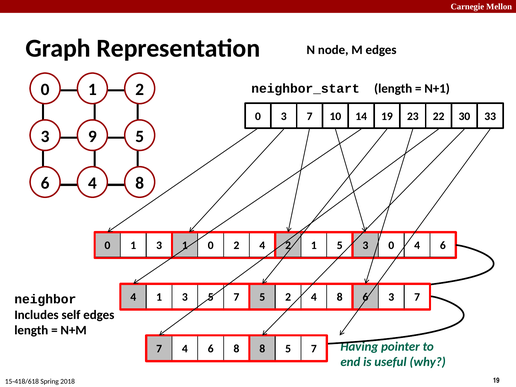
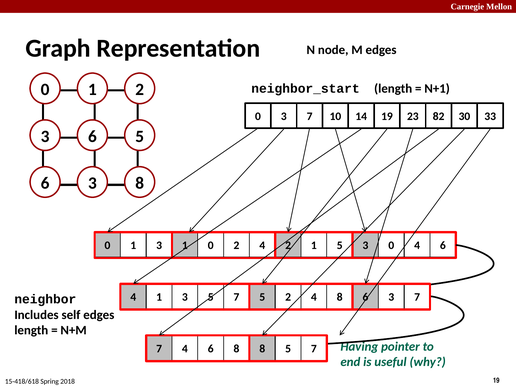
22: 22 -> 82
3 9: 9 -> 6
4 at (92, 183): 4 -> 3
